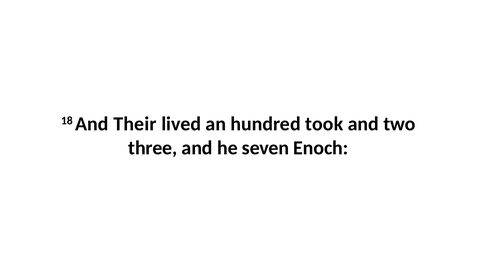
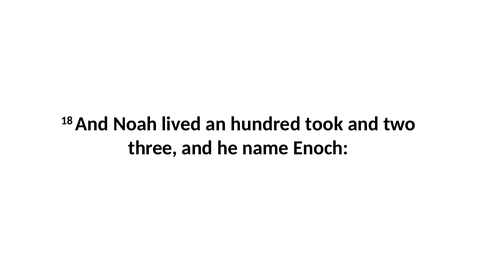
Their: Their -> Noah
seven: seven -> name
